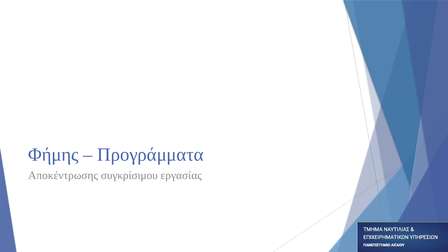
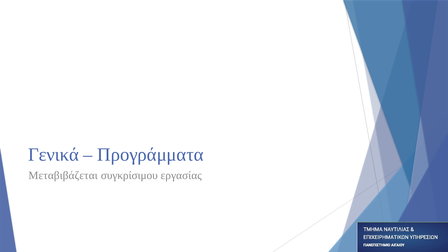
Φήμης: Φήμης -> Γενικά
Αποκέντρωσης: Αποκέντρωσης -> Μεταβιβάζεται
